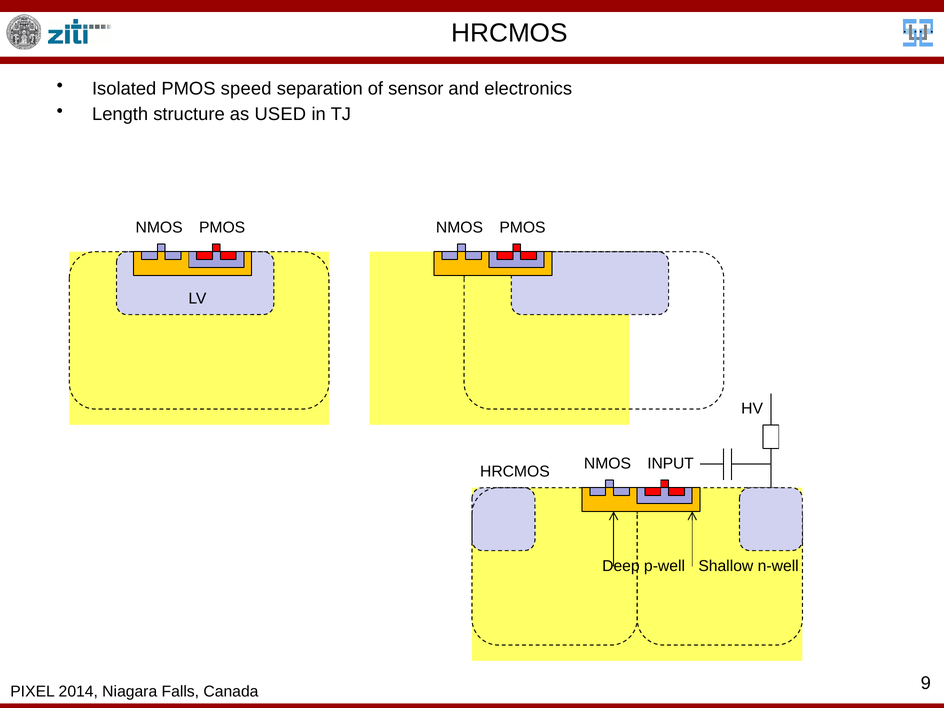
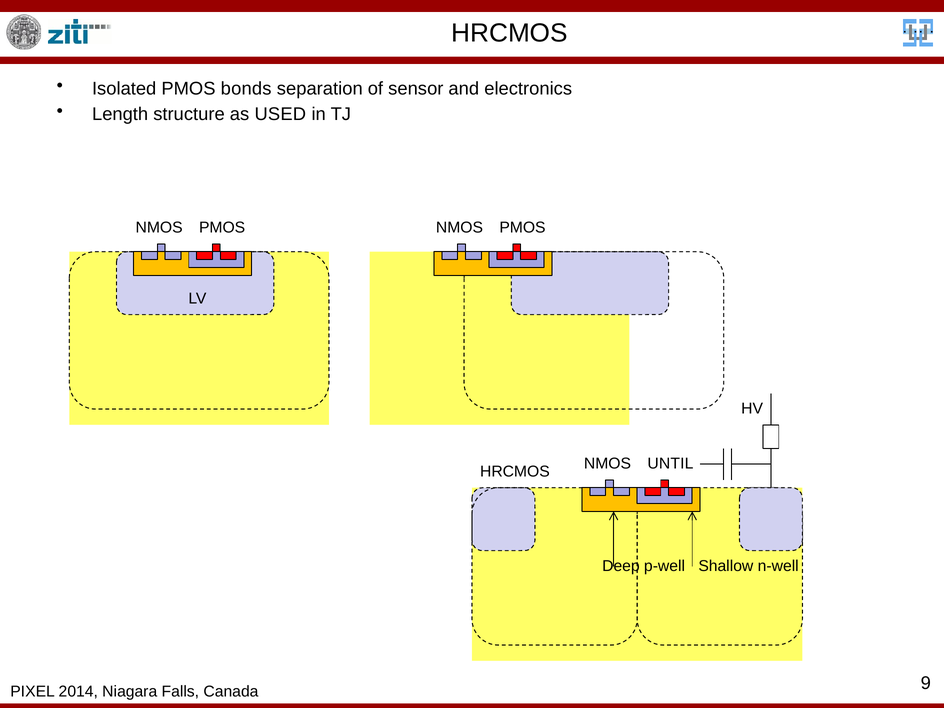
speed: speed -> bonds
INPUT: INPUT -> UNTIL
